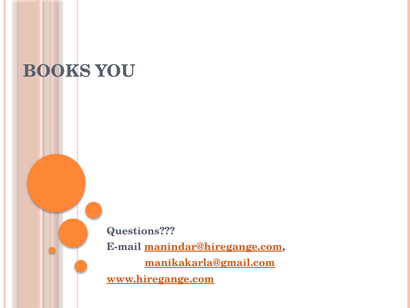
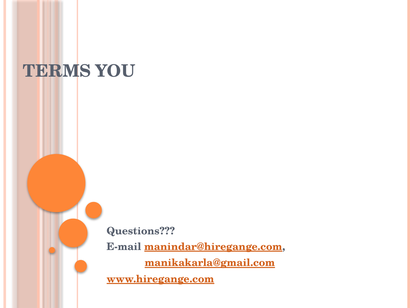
BOOKS: BOOKS -> TERMS
